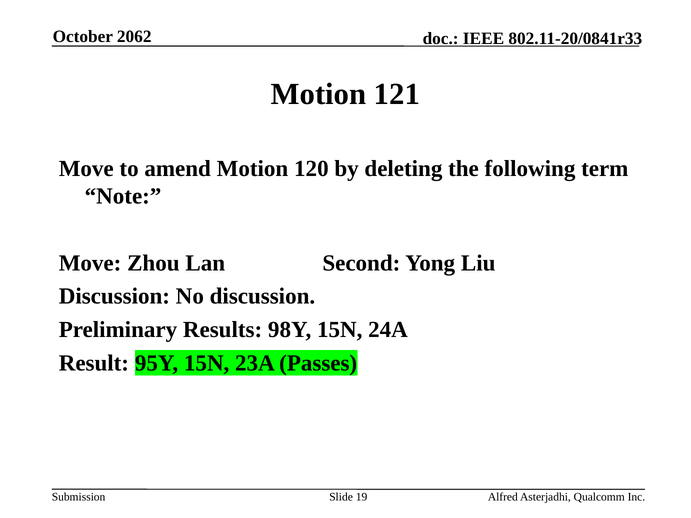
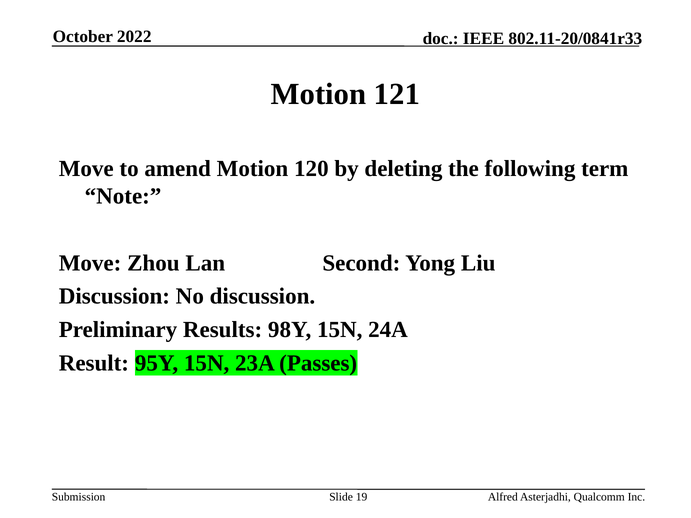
2062: 2062 -> 2022
